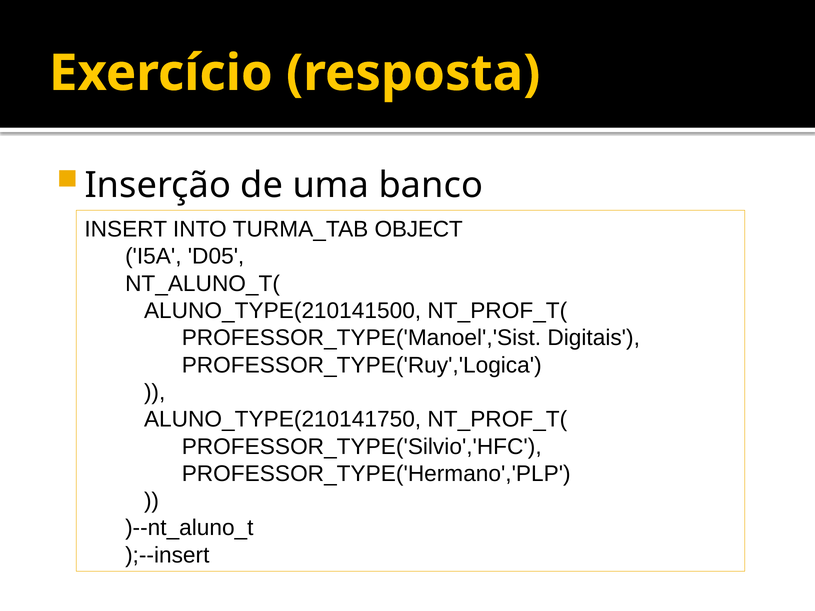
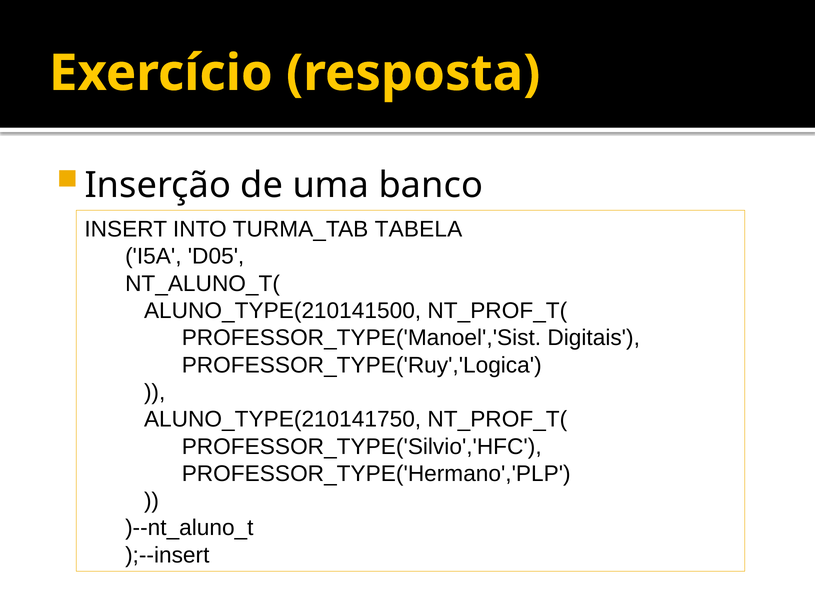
OBJECT: OBJECT -> TABELA
